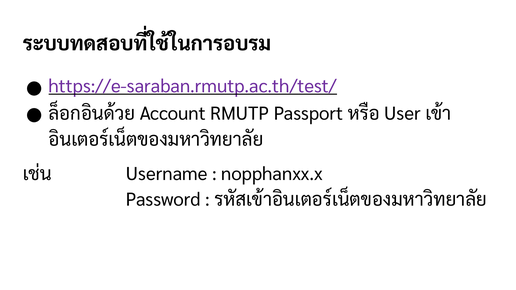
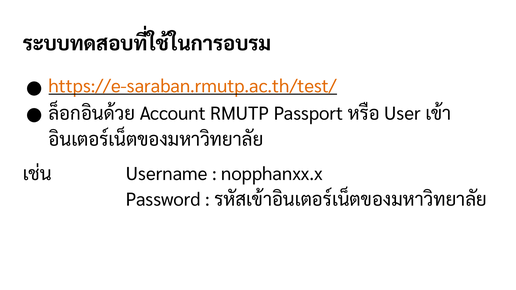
https://e-saraban.rmutp.ac.th/test/ colour: purple -> orange
